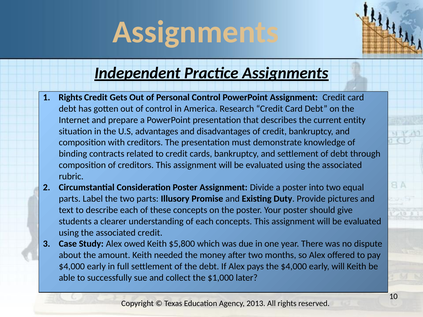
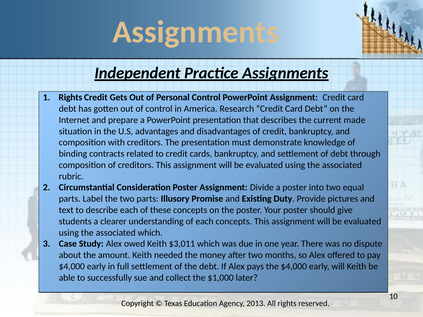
entity: entity -> made
associated credit: credit -> which
$5,800: $5,800 -> $3,011
